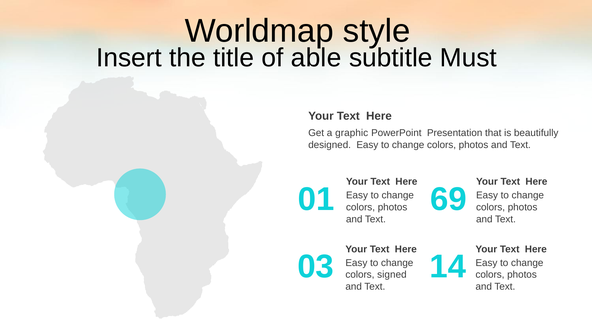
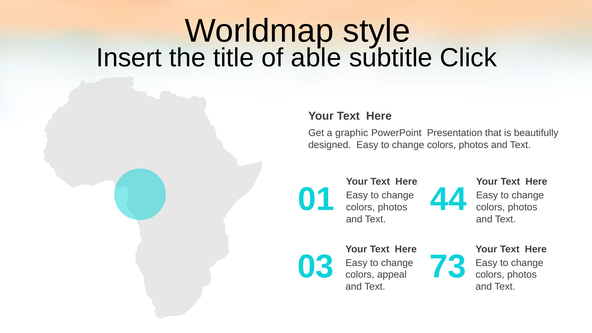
Must: Must -> Click
69: 69 -> 44
14: 14 -> 73
signed: signed -> appeal
